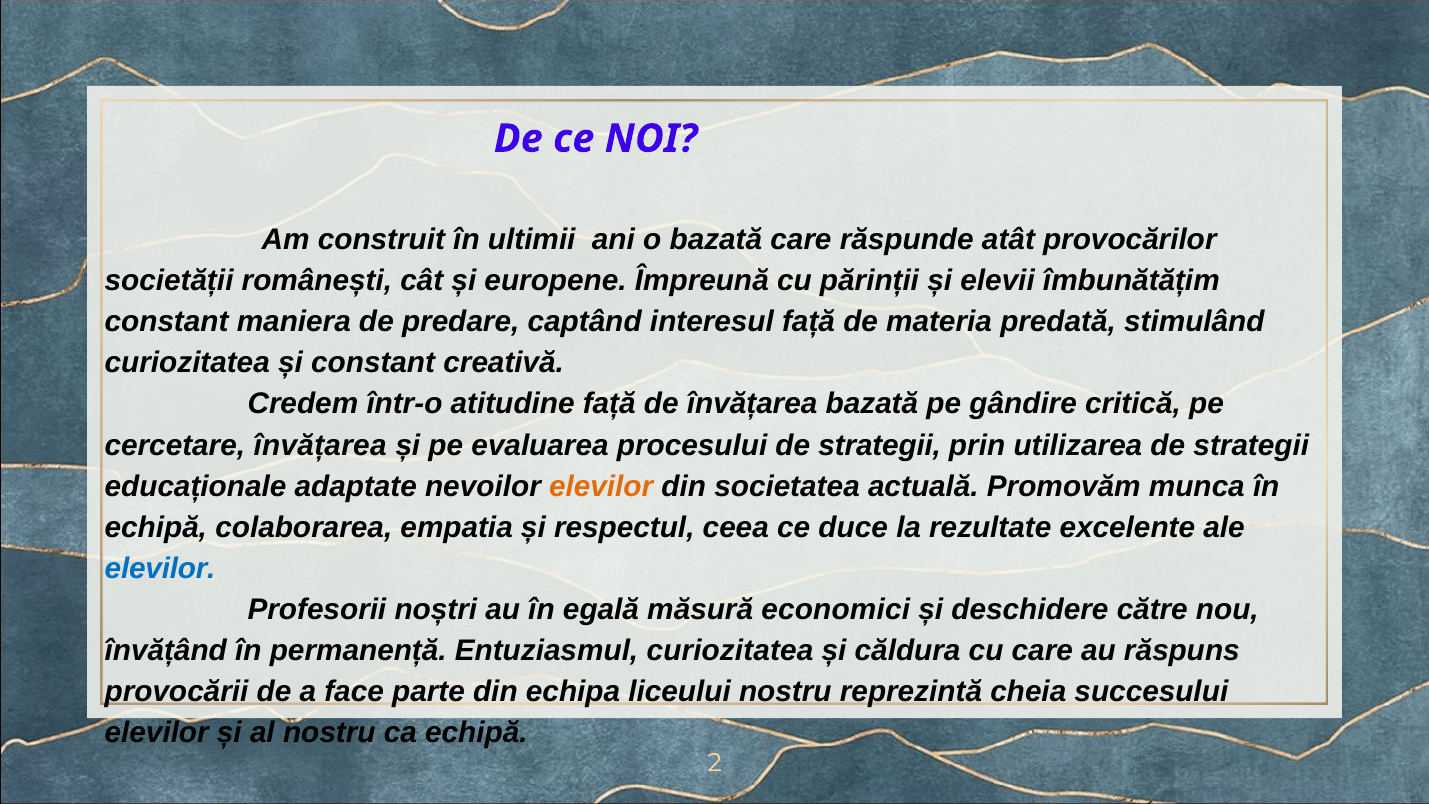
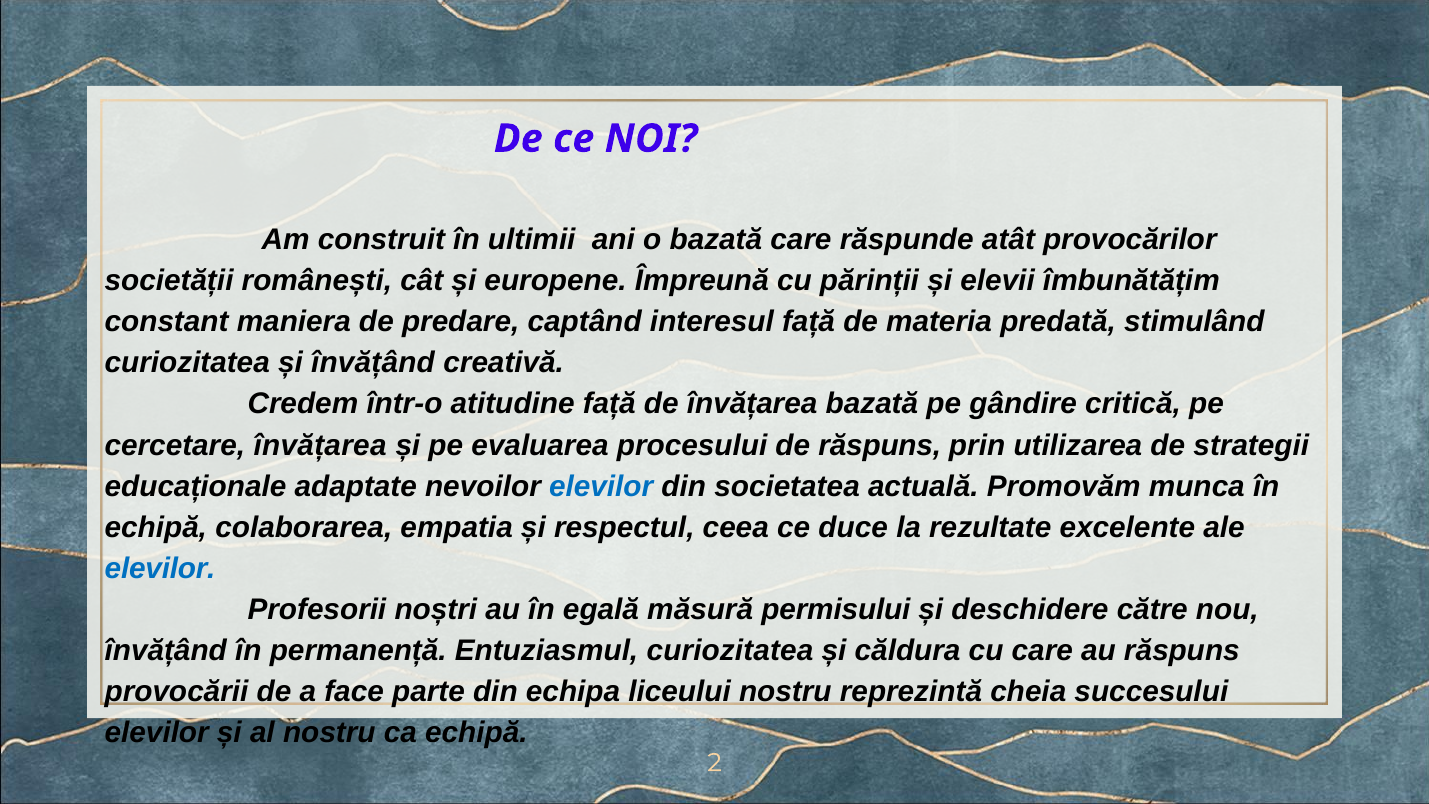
și constant: constant -> învățând
procesului de strategii: strategii -> răspuns
elevilor at (601, 486) colour: orange -> blue
economici: economici -> permisului
